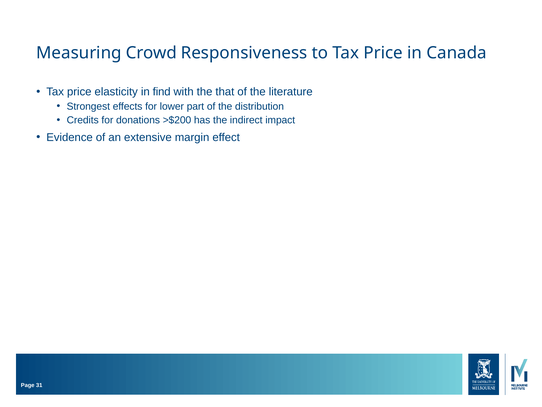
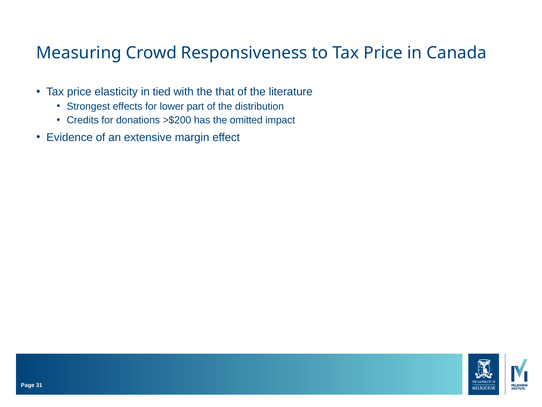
find: find -> tied
indirect: indirect -> omitted
